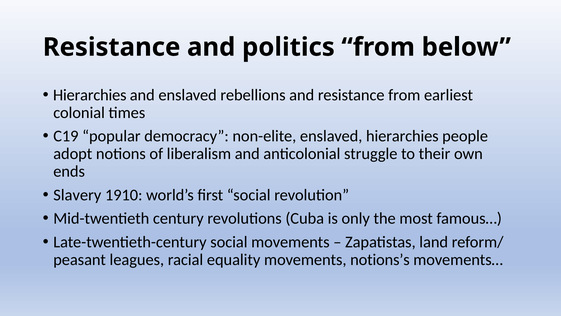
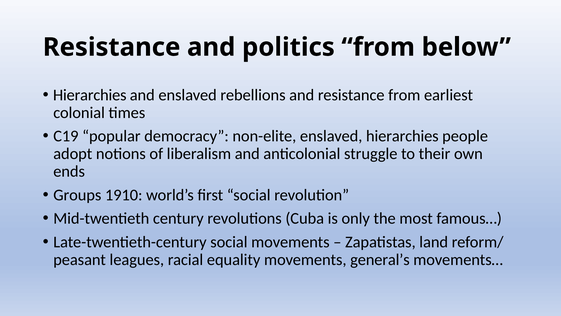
Slavery: Slavery -> Groups
notions’s: notions’s -> general’s
